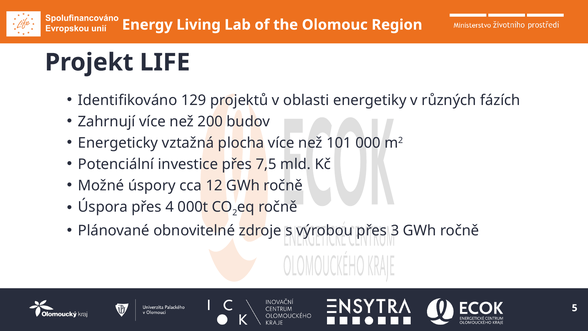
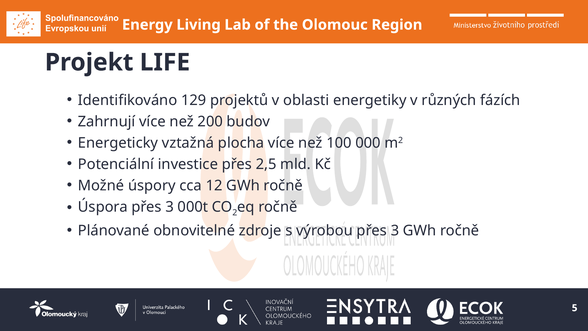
101: 101 -> 100
7,5: 7,5 -> 2,5
Úspora přes 4: 4 -> 3
